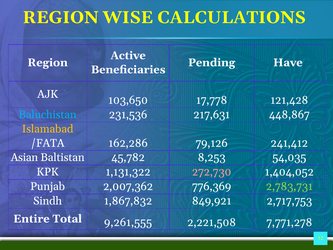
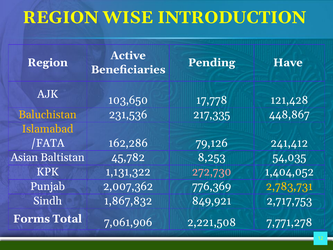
CALCULATIONS: CALCULATIONS -> INTRODUCTION
Baluchistan colour: light blue -> yellow
217,631: 217,631 -> 217,335
2,783,731 colour: light green -> yellow
Entire: Entire -> Forms
9,261,555: 9,261,555 -> 7,061,906
